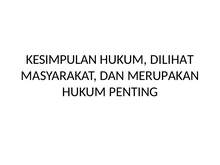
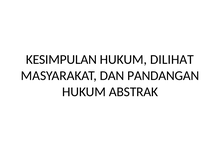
MERUPAKAN: MERUPAKAN -> PANDANGAN
PENTING: PENTING -> ABSTRAK
